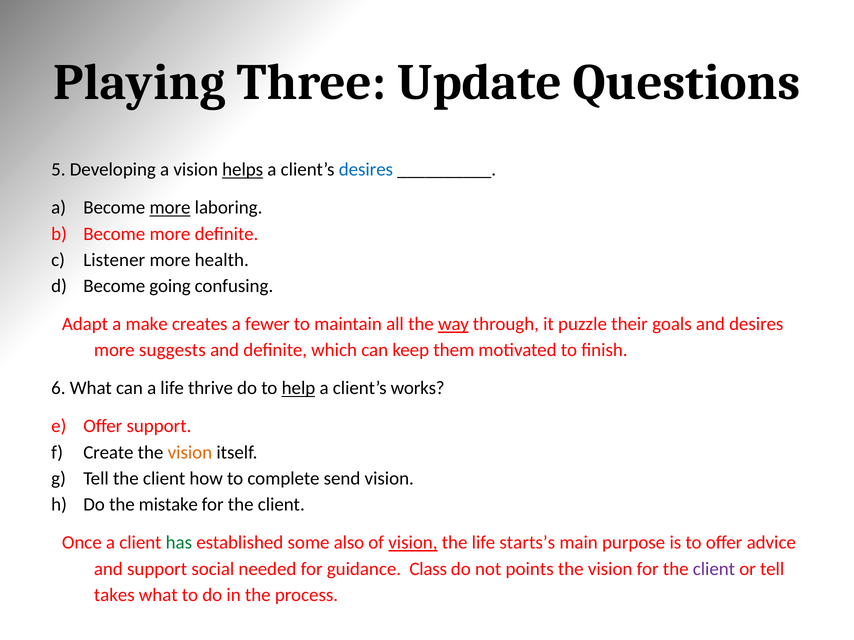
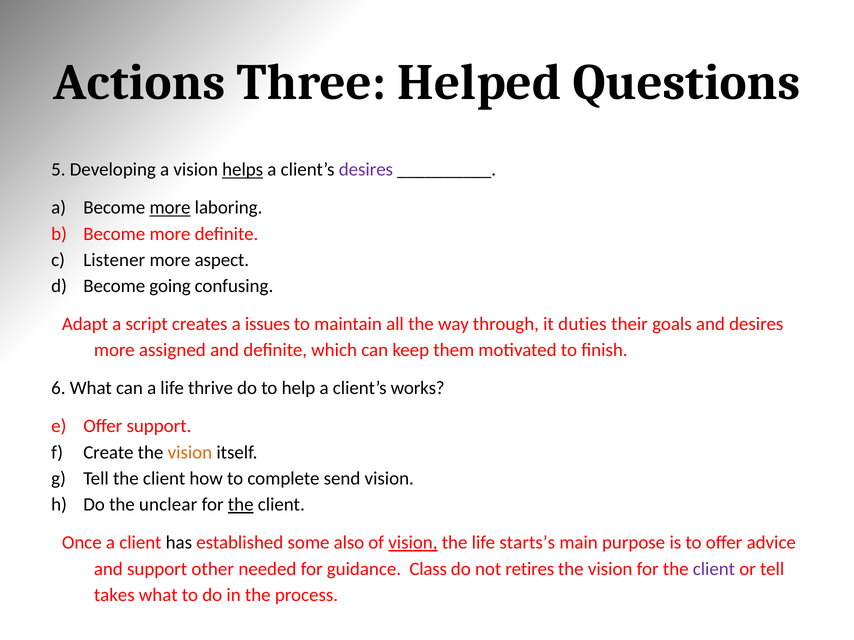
Playing: Playing -> Actions
Update: Update -> Helped
desires at (366, 170) colour: blue -> purple
health: health -> aspect
make: make -> script
fewer: fewer -> issues
way underline: present -> none
puzzle: puzzle -> duties
suggests: suggests -> assigned
help underline: present -> none
mistake: mistake -> unclear
the at (241, 505) underline: none -> present
has colour: green -> black
social: social -> other
points: points -> retires
